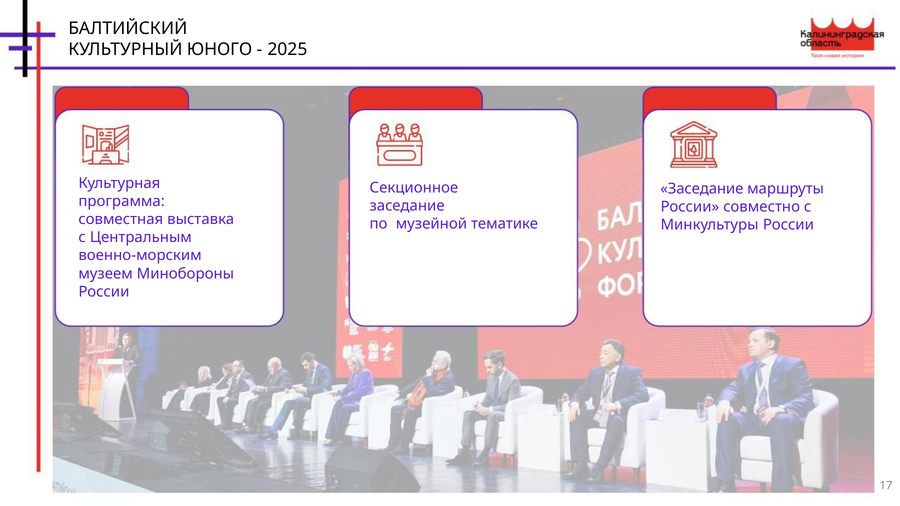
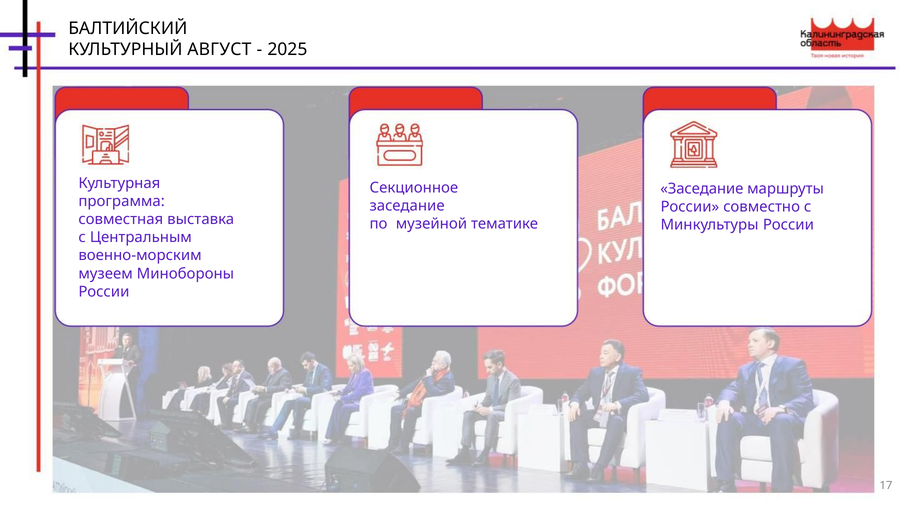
ЮНОГО: ЮНОГО -> АВГУСТ
